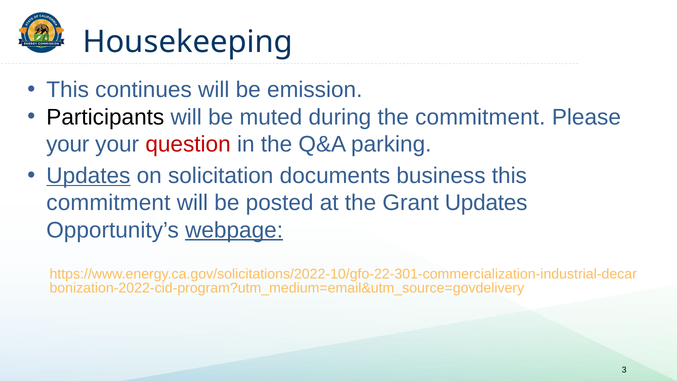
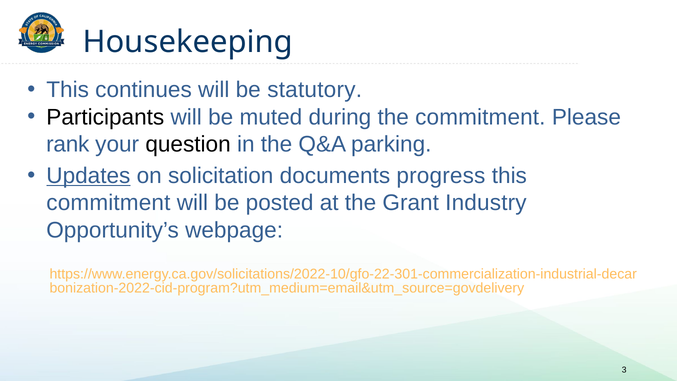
emission: emission -> statutory
your at (68, 144): your -> rank
question colour: red -> black
business: business -> progress
Grant Updates: Updates -> Industry
webpage underline: present -> none
